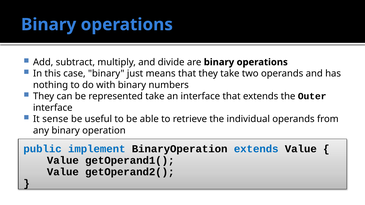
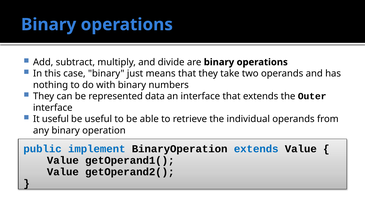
represented take: take -> data
It sense: sense -> useful
